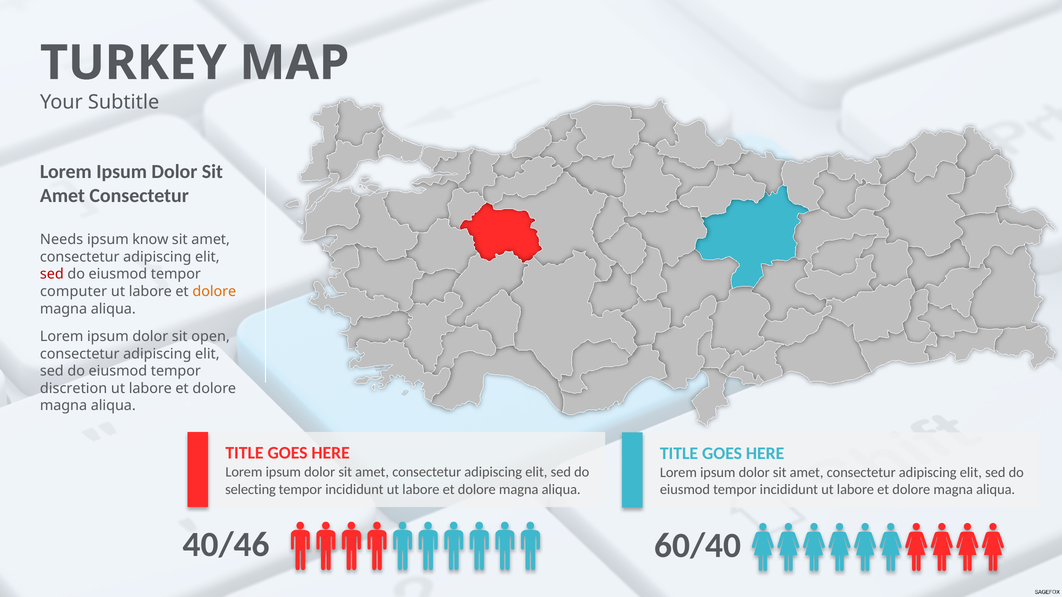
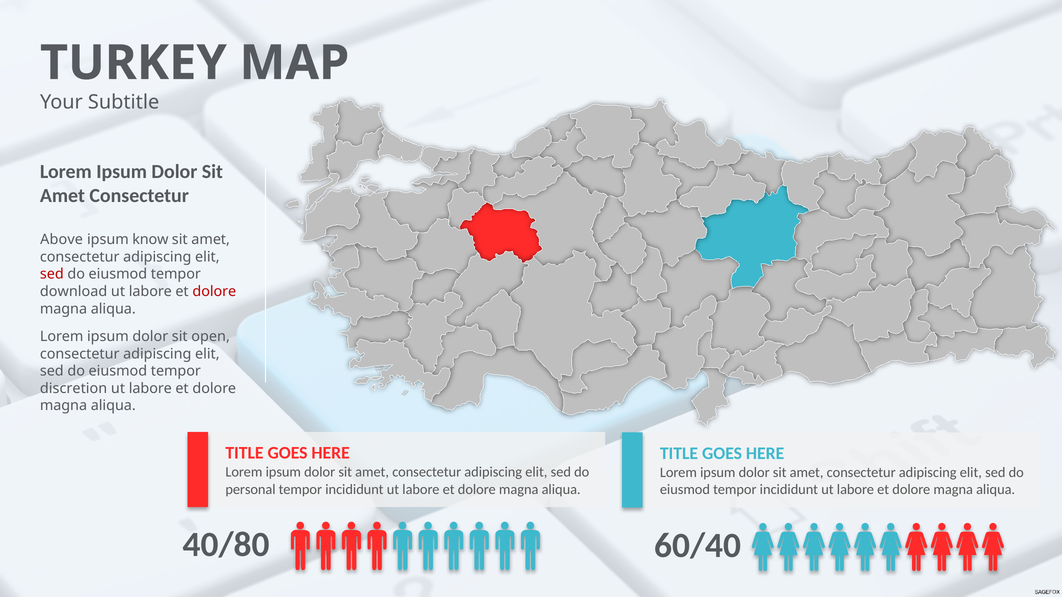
Needs: Needs -> Above
computer: computer -> download
dolore at (214, 292) colour: orange -> red
selecting: selecting -> personal
40/46: 40/46 -> 40/80
